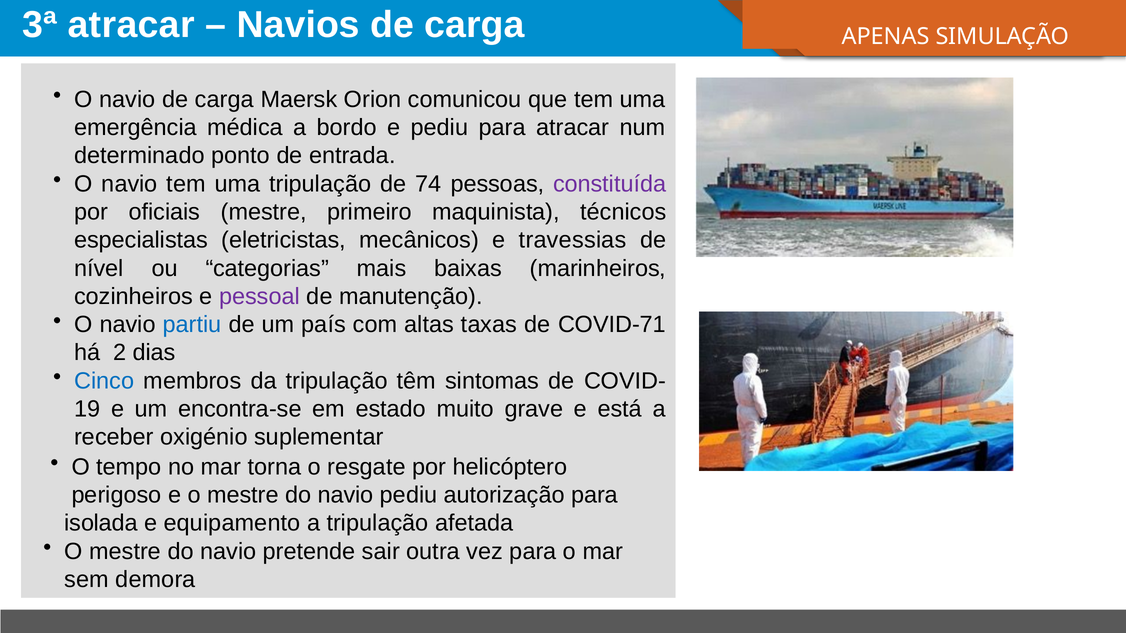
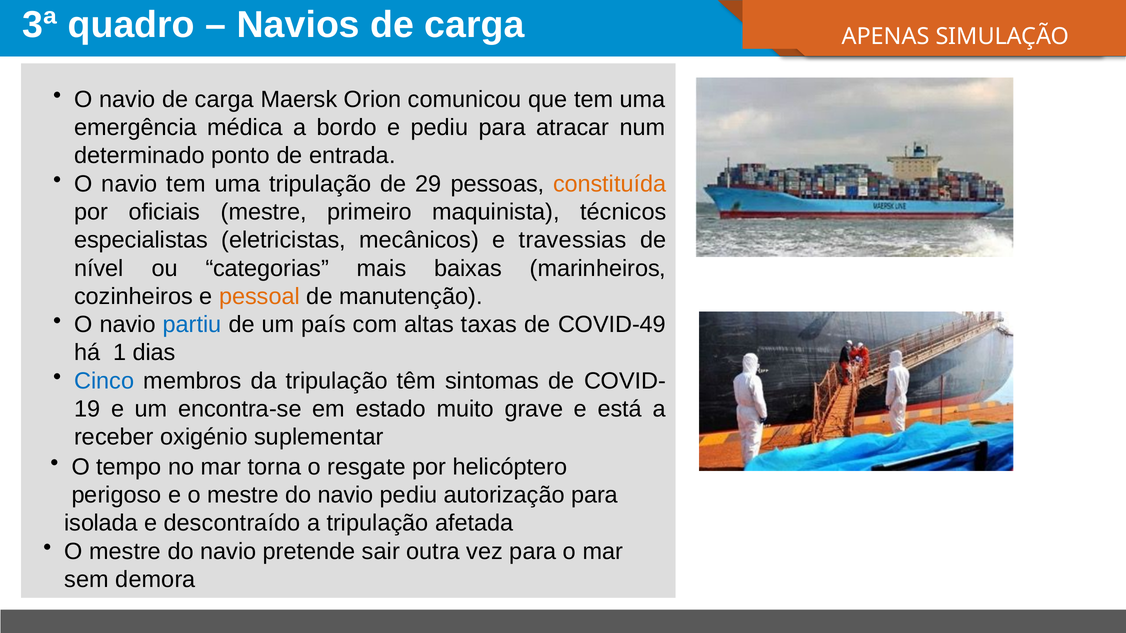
3ª atracar: atracar -> quadro
74: 74 -> 29
constituída colour: purple -> orange
pessoal colour: purple -> orange
COVID-71: COVID-71 -> COVID-49
2: 2 -> 1
equipamento: equipamento -> descontraído
